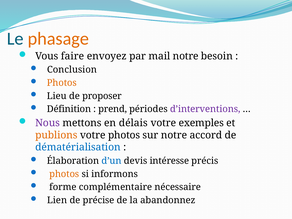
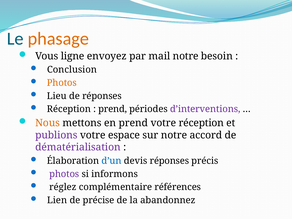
faire: faire -> ligne
de proposer: proposer -> réponses
Définition at (69, 109): Définition -> Réception
Nous colour: purple -> orange
en délais: délais -> prend
votre exemples: exemples -> réception
publions colour: orange -> purple
votre photos: photos -> espace
dématérialisation colour: blue -> purple
devis intéresse: intéresse -> réponses
photos at (64, 174) colour: orange -> purple
forme: forme -> réglez
nécessaire: nécessaire -> références
